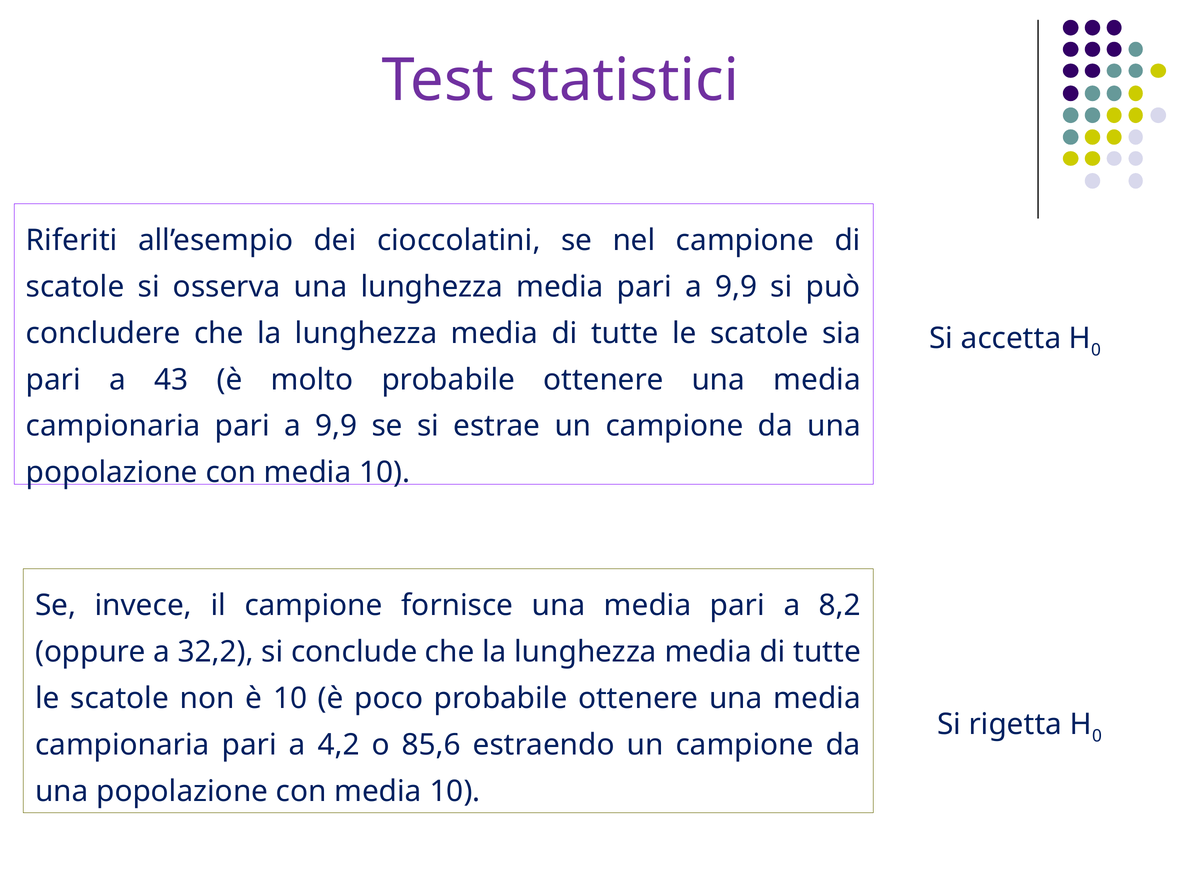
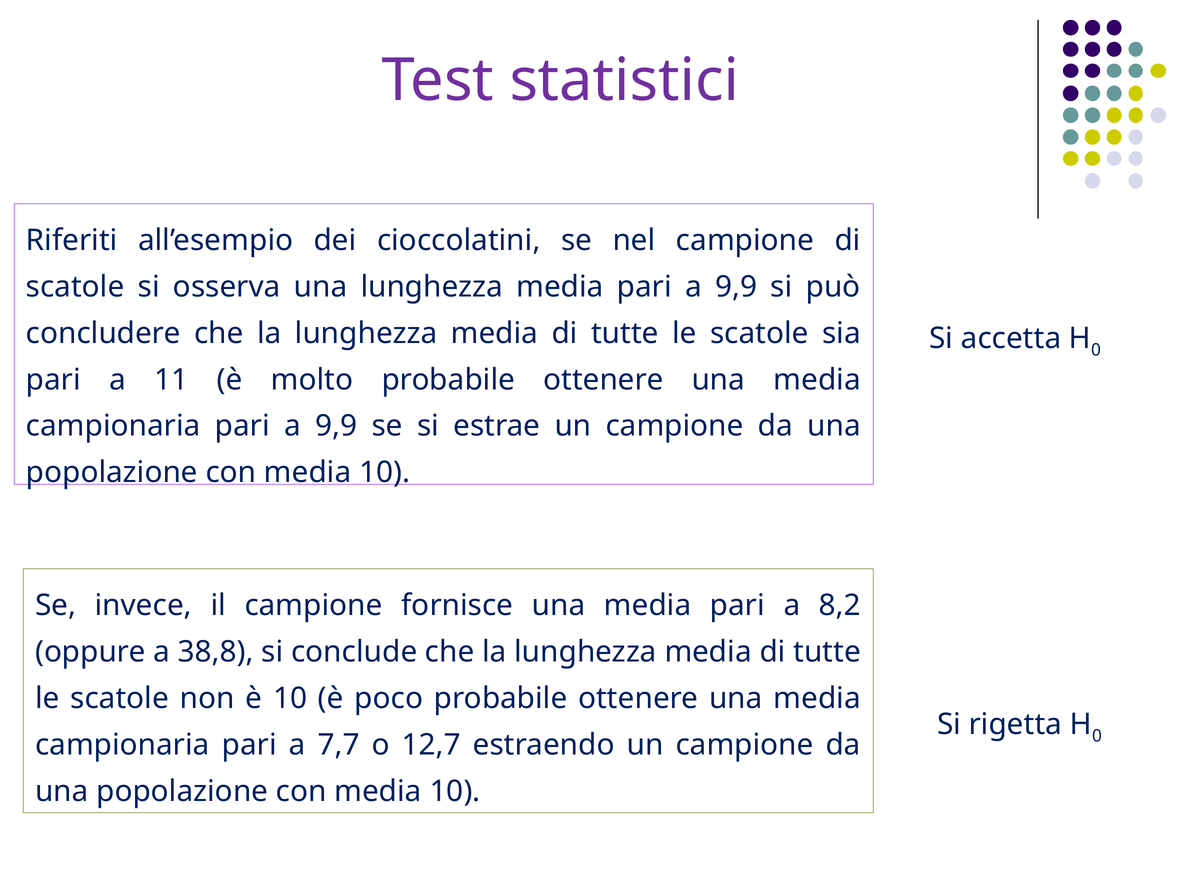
43: 43 -> 11
32,2: 32,2 -> 38,8
4,2: 4,2 -> 7,7
85,6: 85,6 -> 12,7
